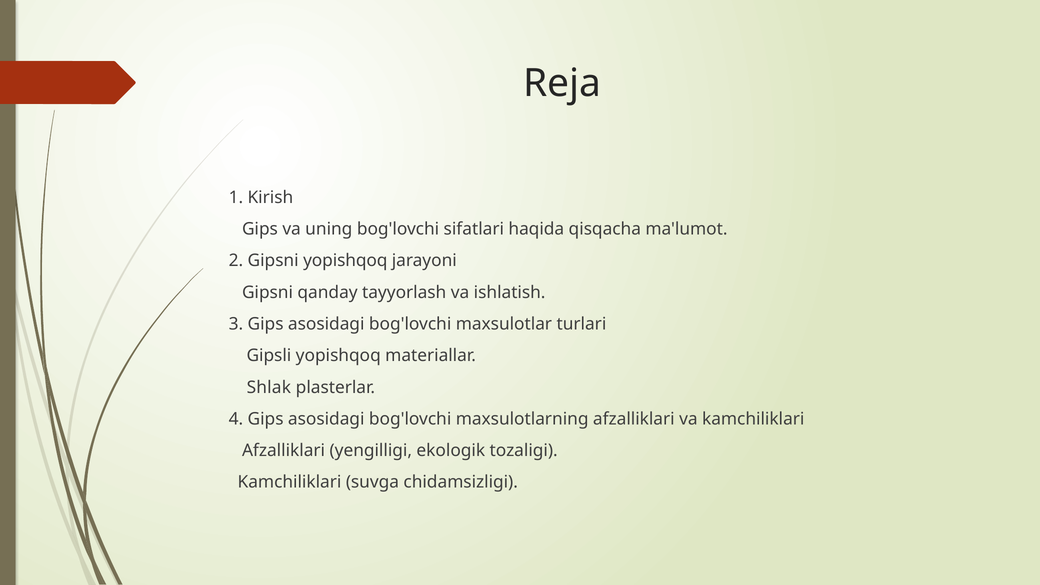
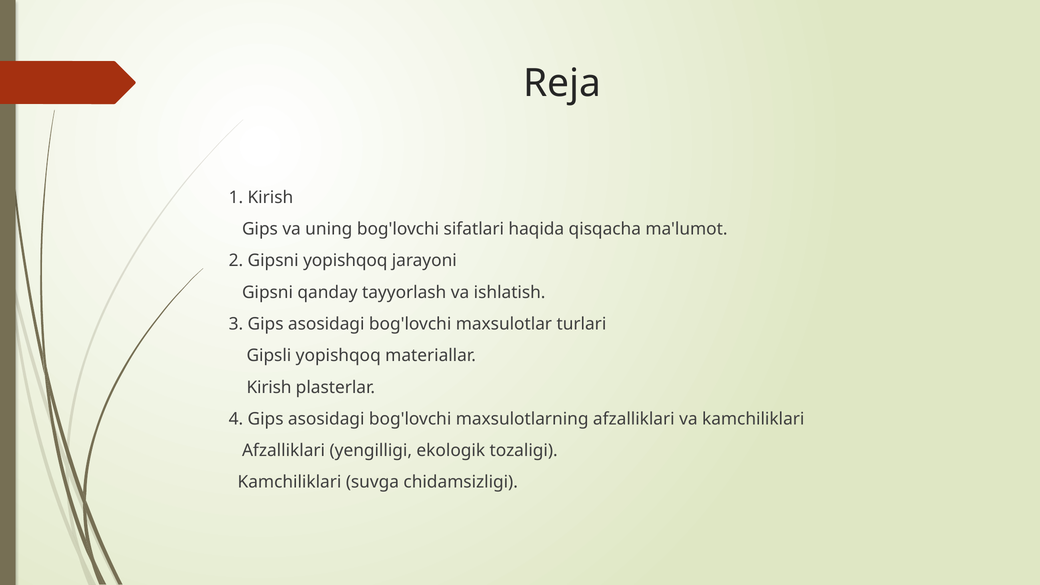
Shlak at (269, 387): Shlak -> Kirish
